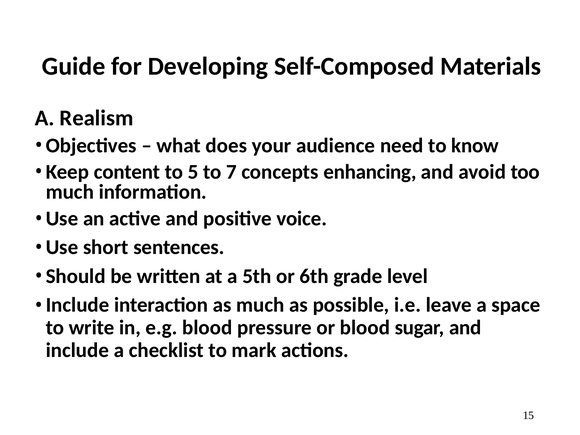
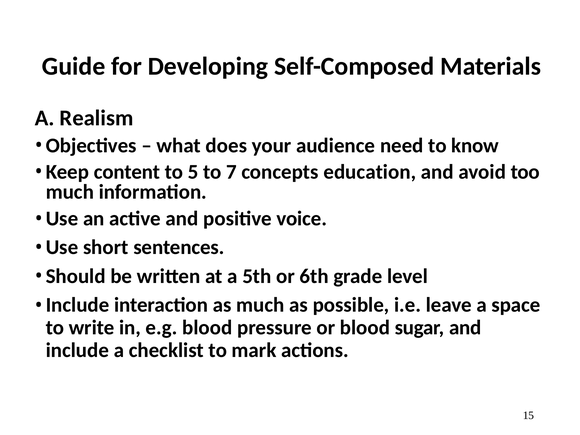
enhancing: enhancing -> education
